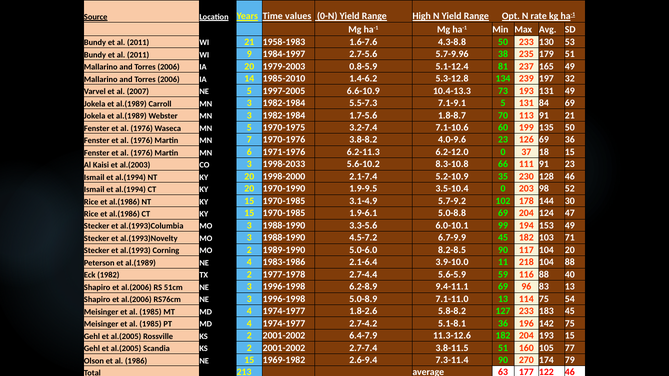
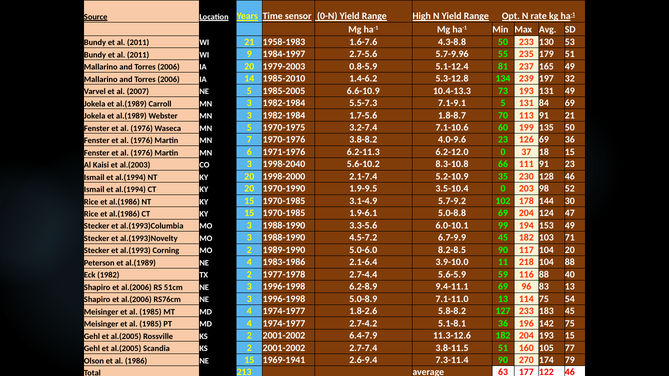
values: values -> sensor
38: 38 -> 55
1997-2005: 1997-2005 -> 1985-2005
1998-2033: 1998-2033 -> 1998-2040
1969-1982: 1969-1982 -> 1969-1941
